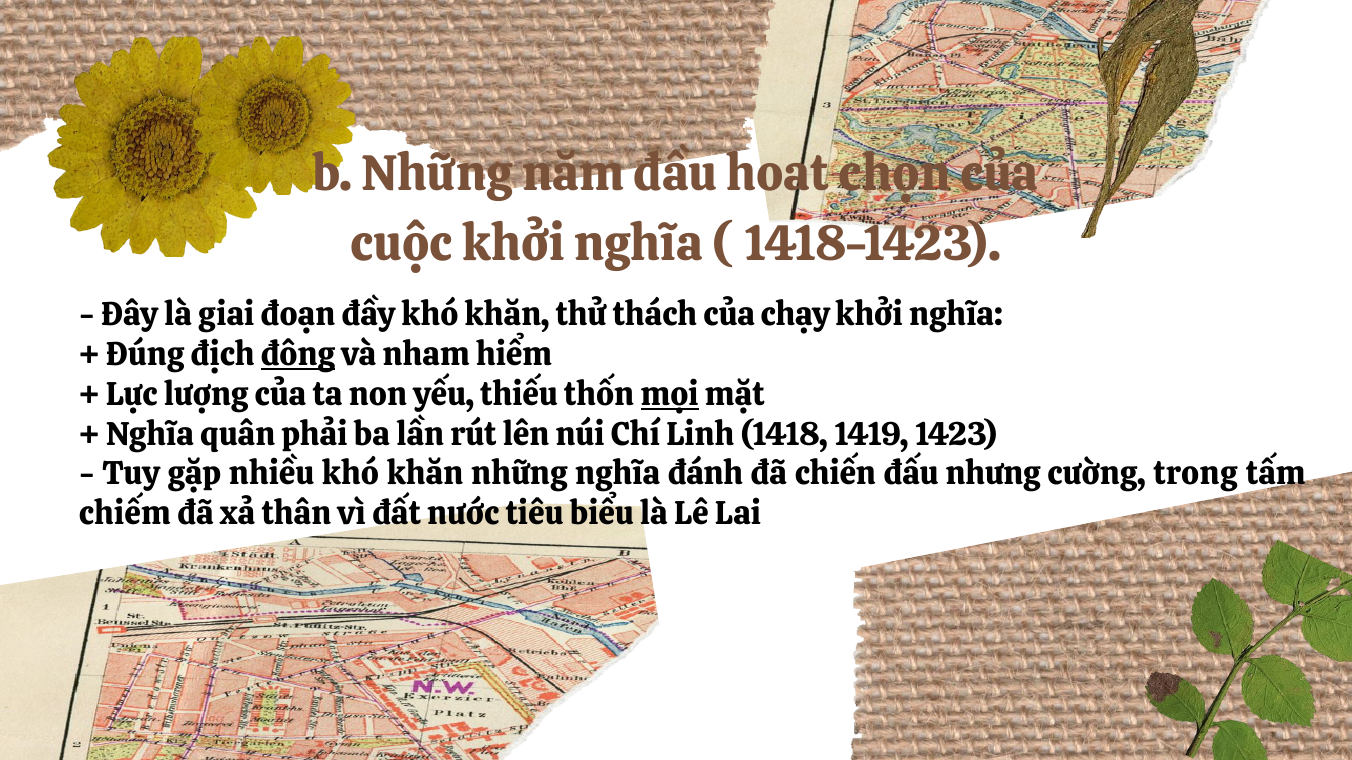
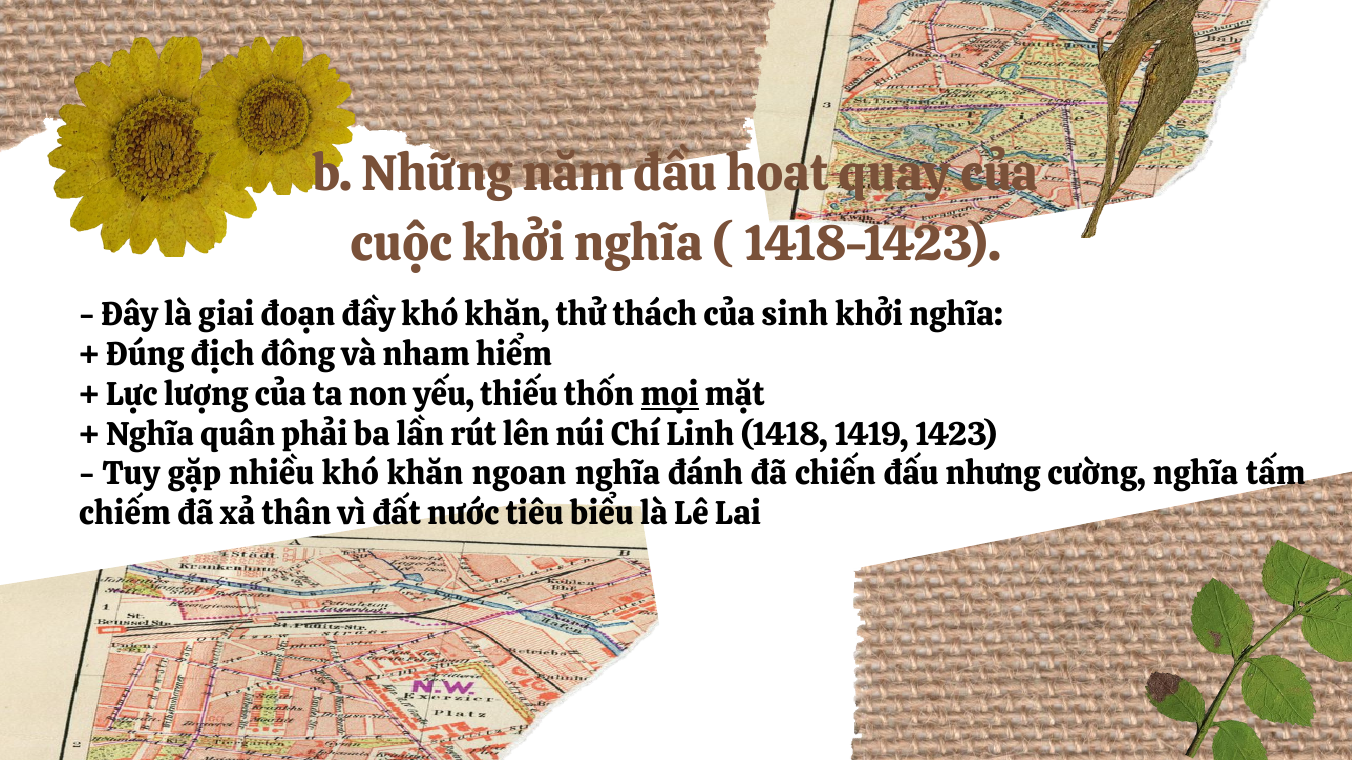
chọn: chọn -> quay
chạy: chạy -> sinh
đông underline: present -> none
khăn những: những -> ngoan
cường trong: trong -> nghĩa
